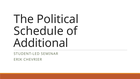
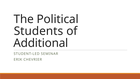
Schedule: Schedule -> Students
